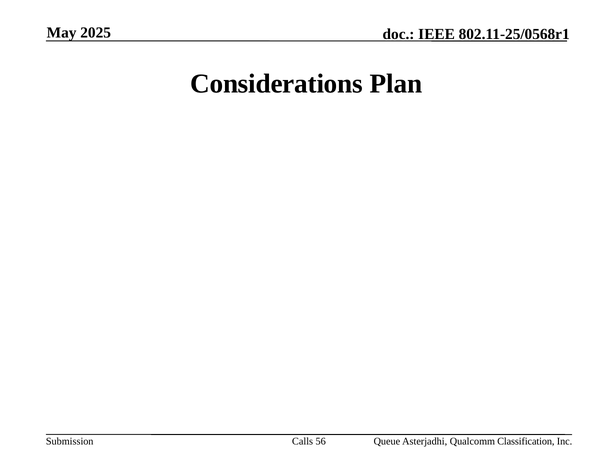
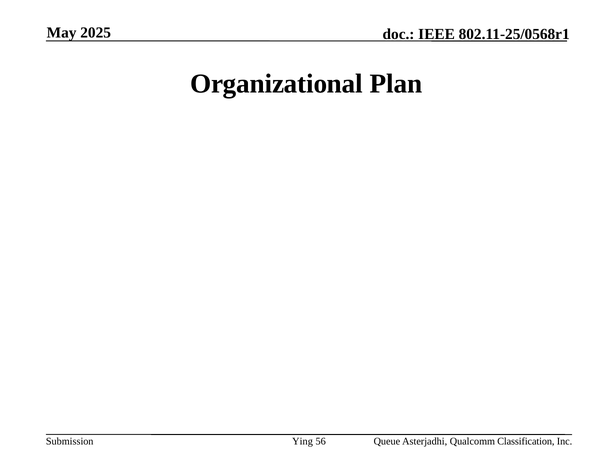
Considerations: Considerations -> Organizational
Calls: Calls -> Ying
